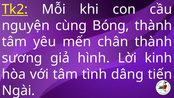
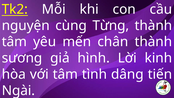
Bóng: Bóng -> Từng
